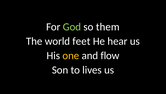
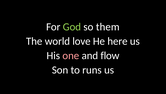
feet: feet -> love
hear: hear -> here
one colour: yellow -> pink
lives: lives -> runs
